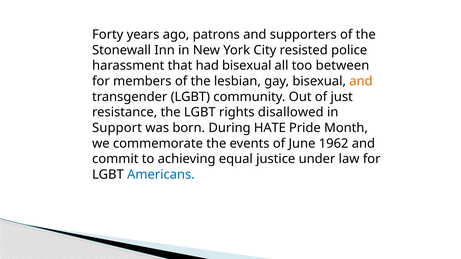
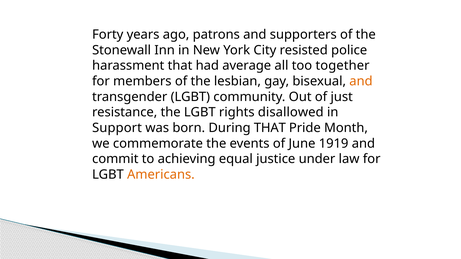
had bisexual: bisexual -> average
between: between -> together
During HATE: HATE -> THAT
1962: 1962 -> 1919
Americans colour: blue -> orange
